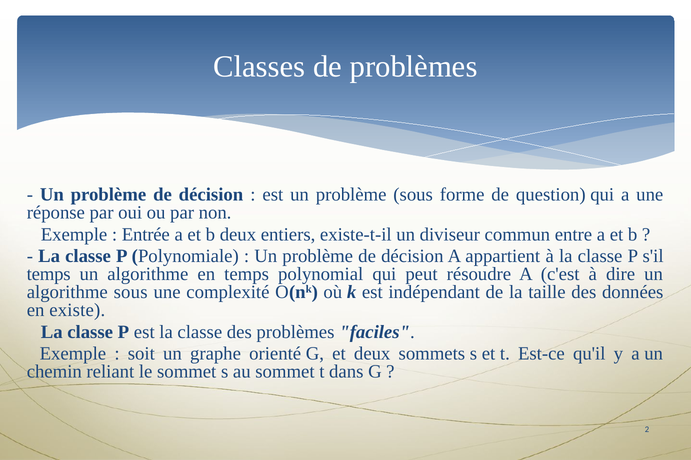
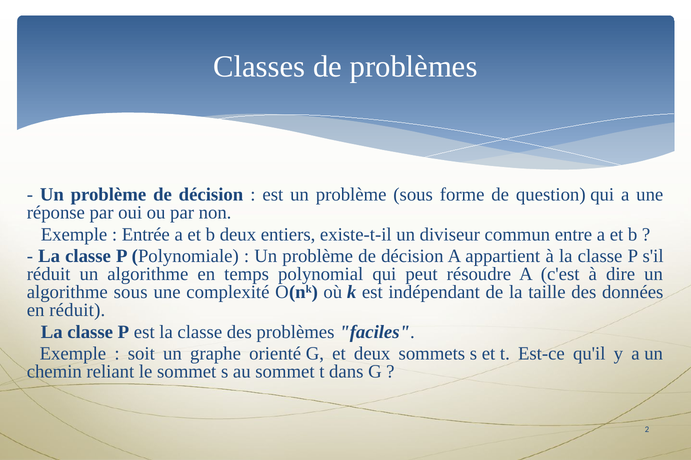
temps at (49, 275): temps -> réduit
en existe: existe -> réduit
